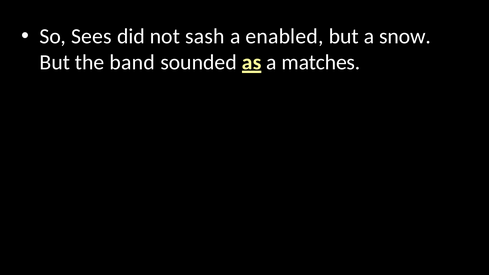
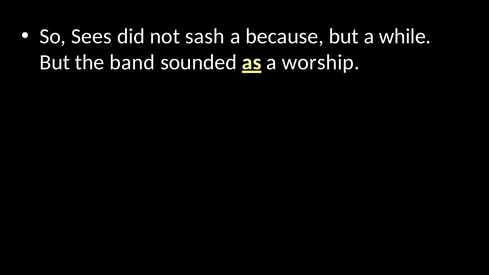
enabled: enabled -> because
snow: snow -> while
matches: matches -> worship
